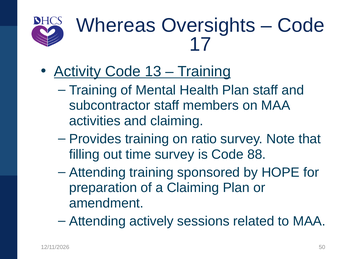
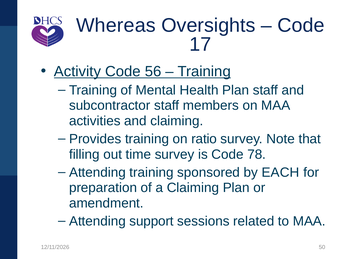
13: 13 -> 56
88: 88 -> 78
HOPE: HOPE -> EACH
actively: actively -> support
